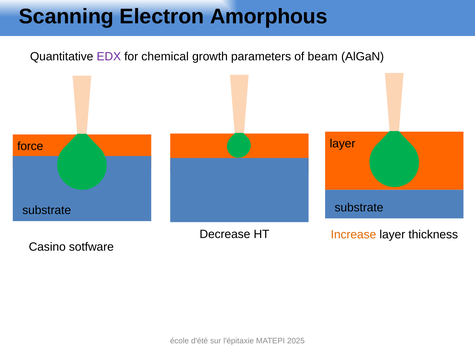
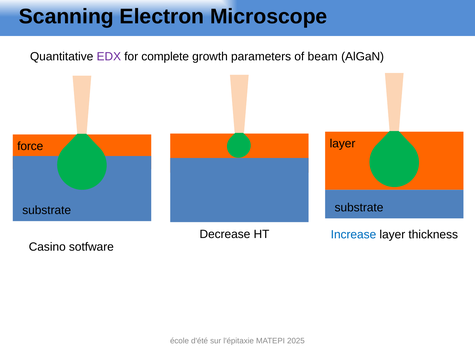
Amorphous: Amorphous -> Microscope
chemical: chemical -> complete
Increase colour: orange -> blue
